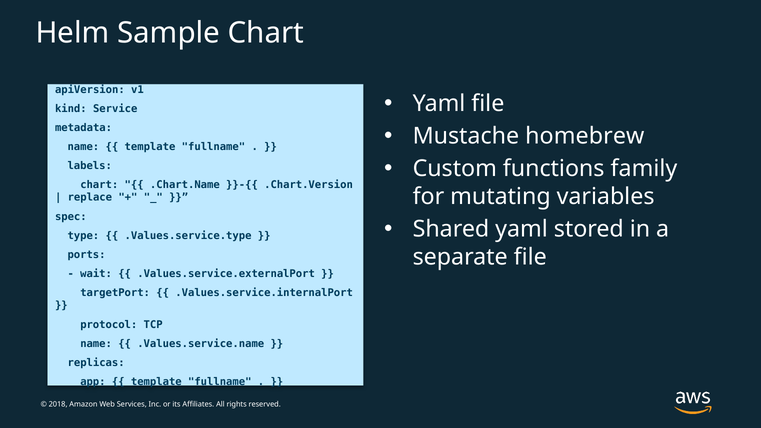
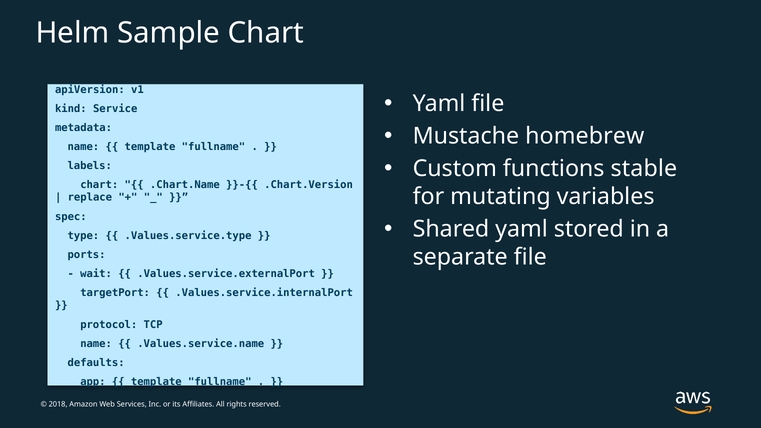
family: family -> stable
replicas: replicas -> defaults
